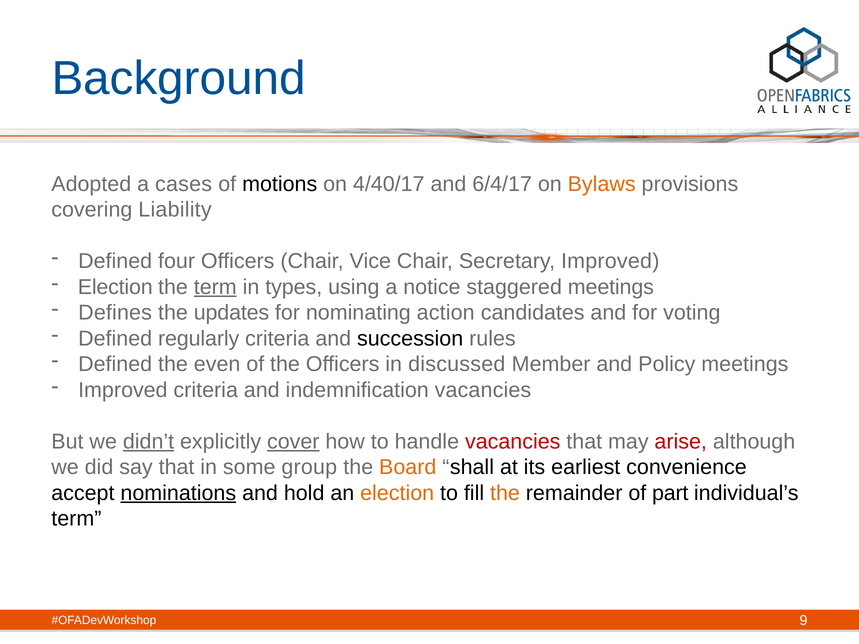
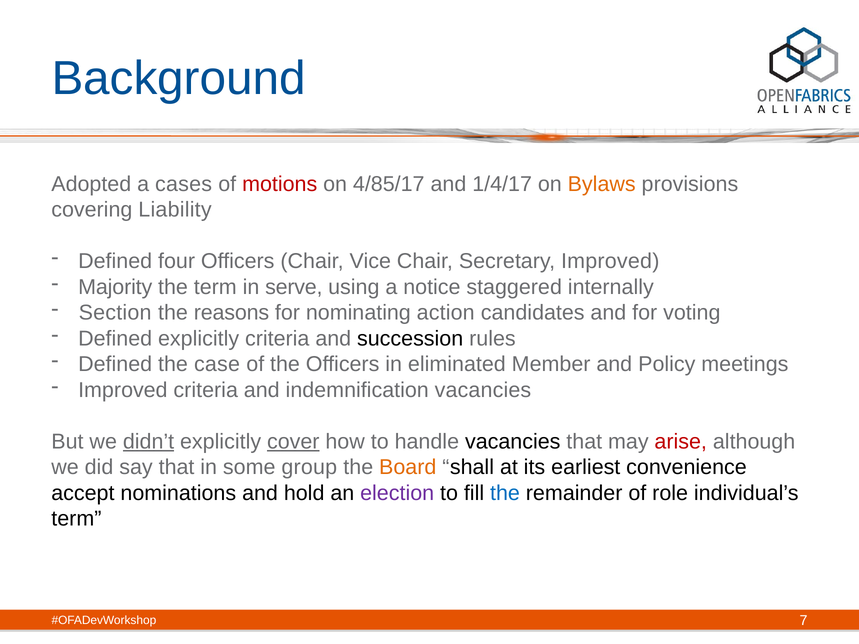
motions colour: black -> red
4/40/17: 4/40/17 -> 4/85/17
6/4/17: 6/4/17 -> 1/4/17
Election at (115, 287): Election -> Majority
term at (215, 287) underline: present -> none
types: types -> serve
staggered meetings: meetings -> internally
Defines: Defines -> Section
updates: updates -> reasons
Defined regularly: regularly -> explicitly
even: even -> case
discussed: discussed -> eliminated
vacancies at (513, 442) colour: red -> black
nominations underline: present -> none
election at (397, 493) colour: orange -> purple
the at (505, 493) colour: orange -> blue
part: part -> role
9: 9 -> 7
